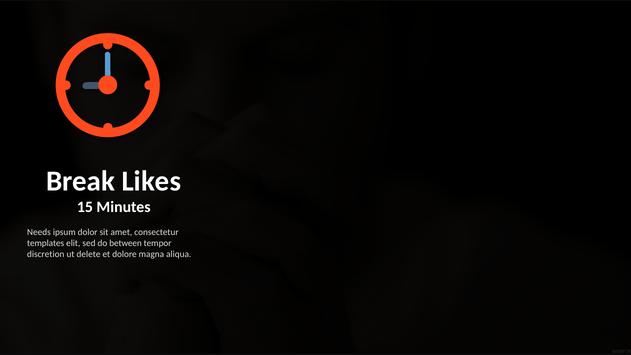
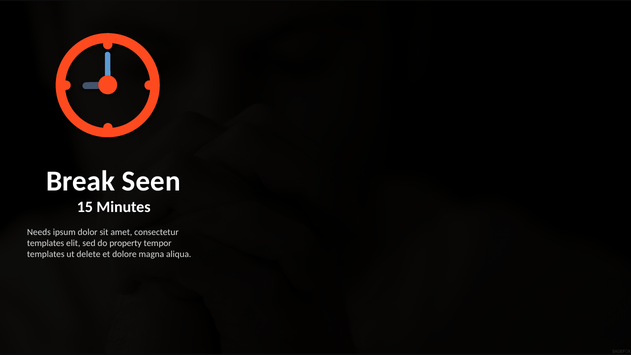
Likes: Likes -> Seen
between: between -> property
discretion at (46, 254): discretion -> templates
